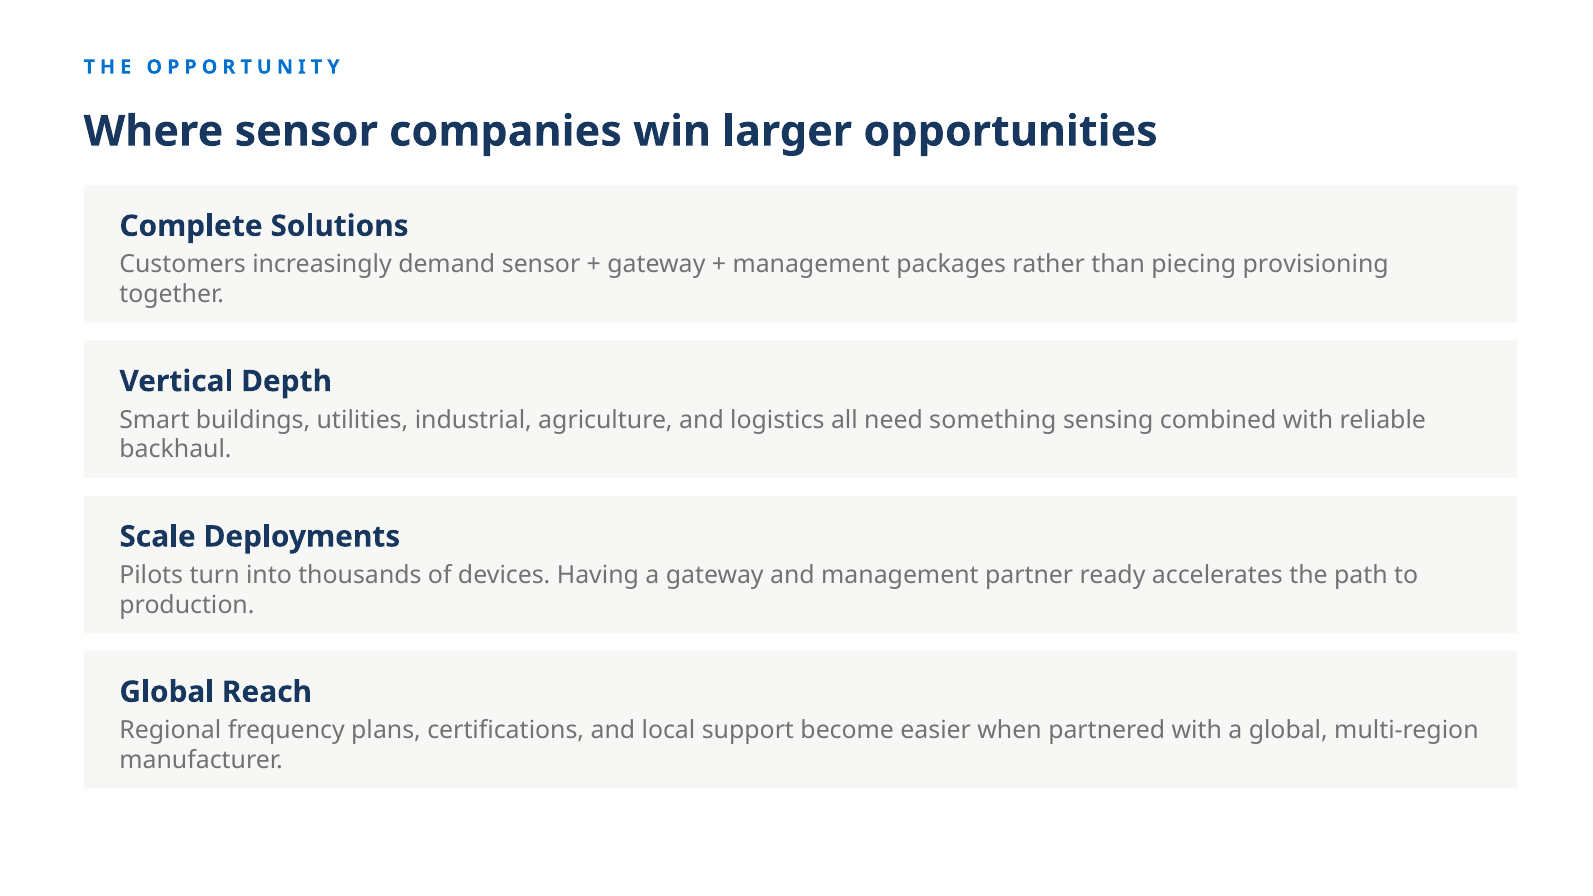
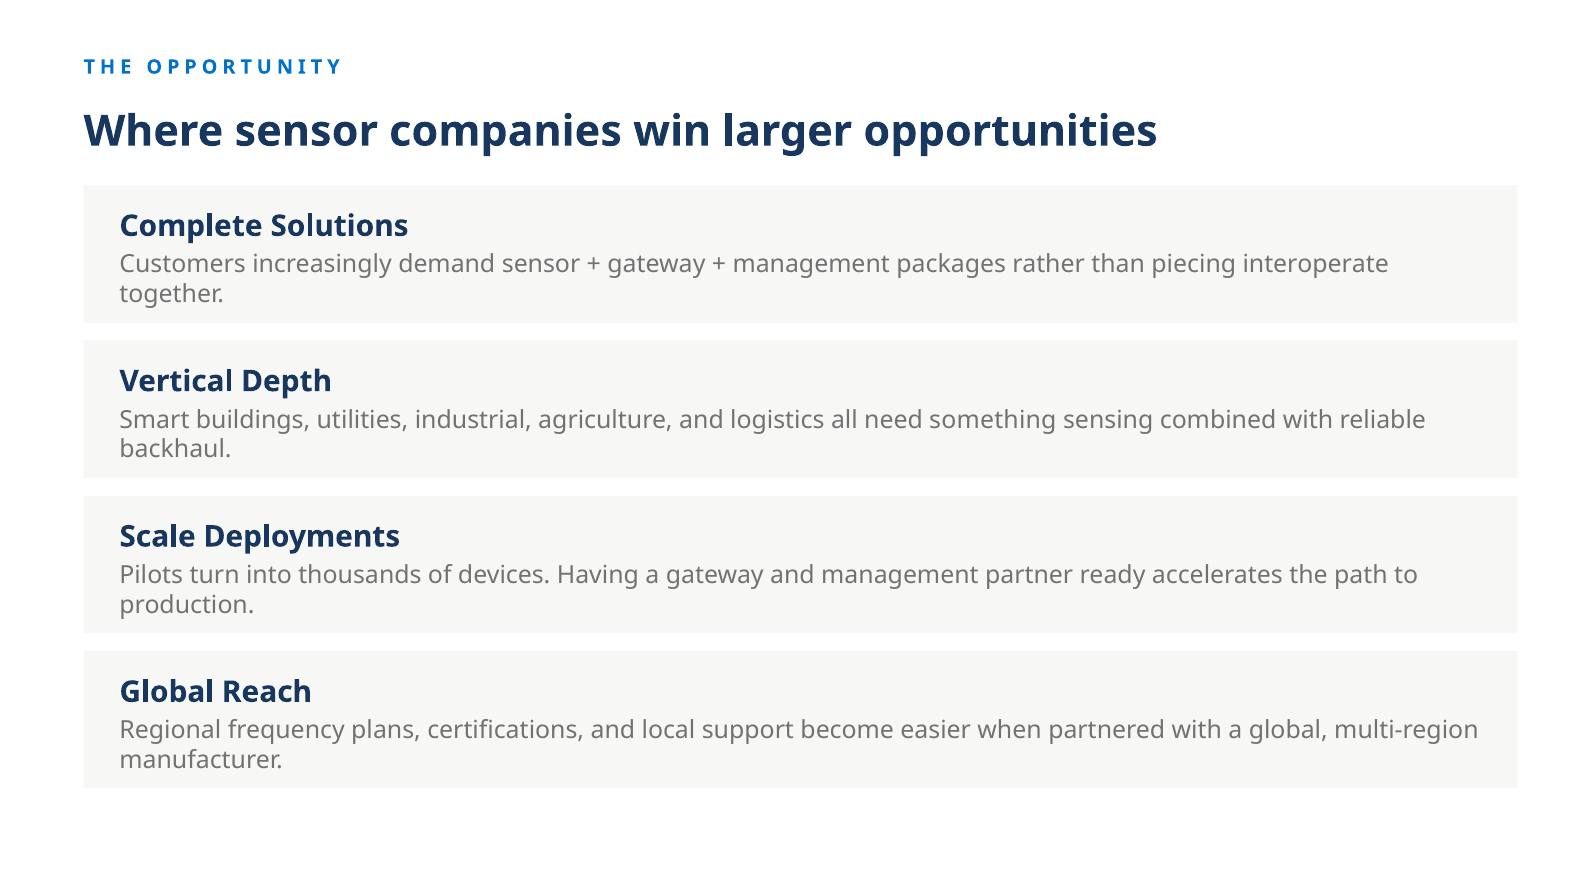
provisioning: provisioning -> interoperate
